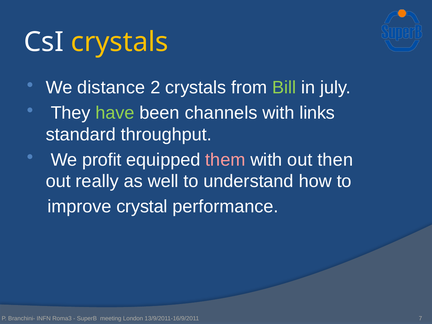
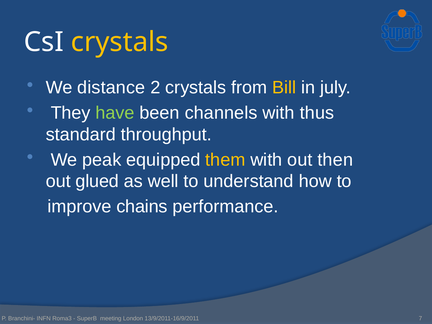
Bill colour: light green -> yellow
links: links -> thus
profit: profit -> peak
them colour: pink -> yellow
really: really -> glued
crystal: crystal -> chains
